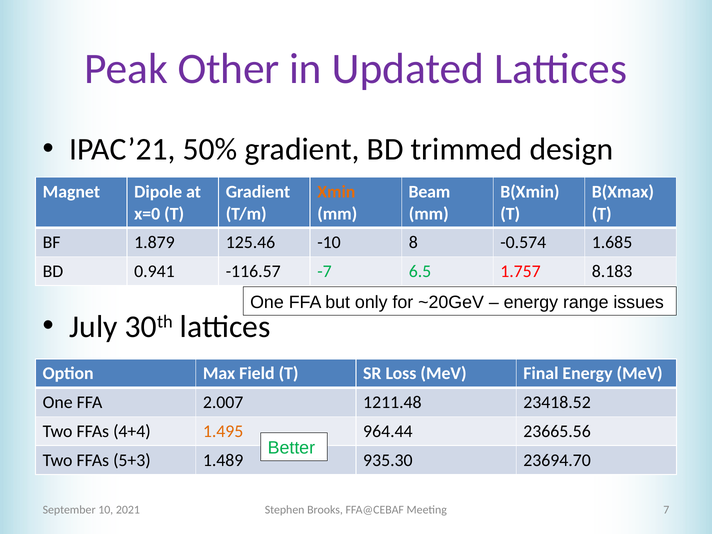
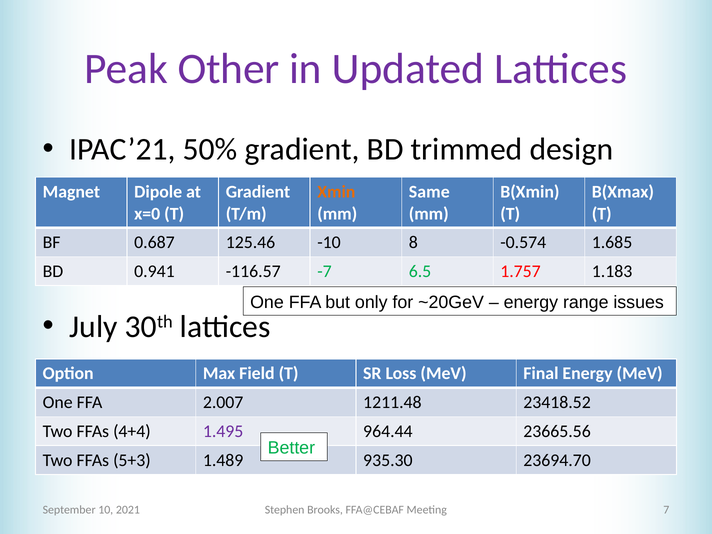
Beam: Beam -> Same
1.879: 1.879 -> 0.687
8.183: 8.183 -> 1.183
1.495 colour: orange -> purple
